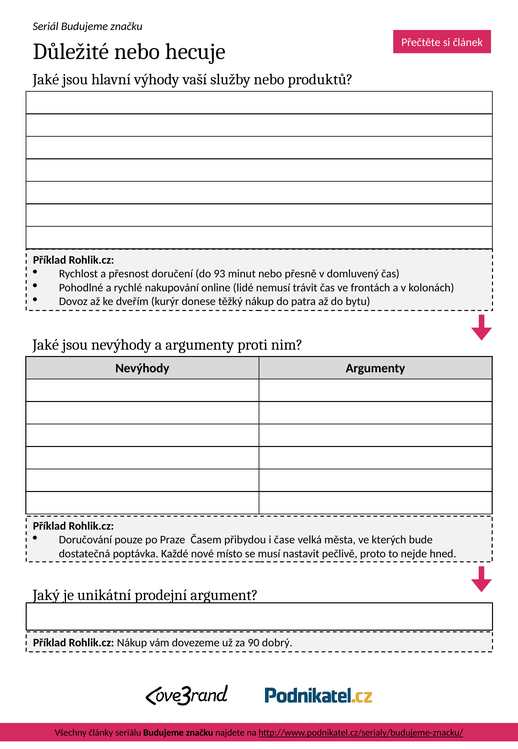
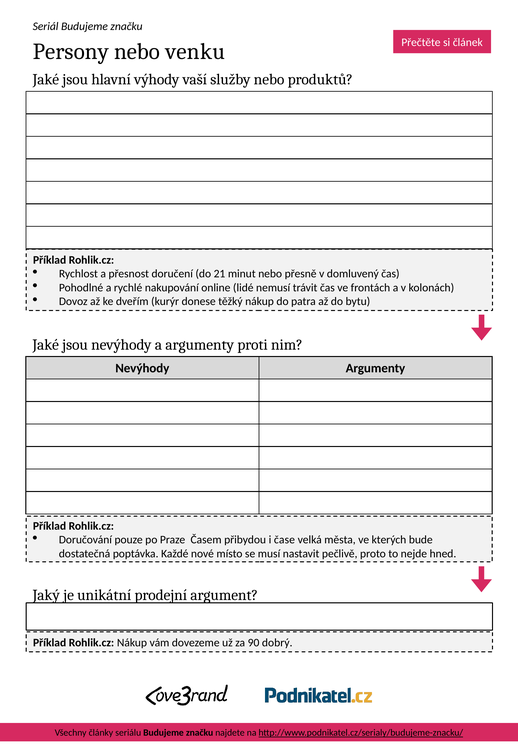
Důležité: Důležité -> Persony
hecuje: hecuje -> venku
93: 93 -> 21
